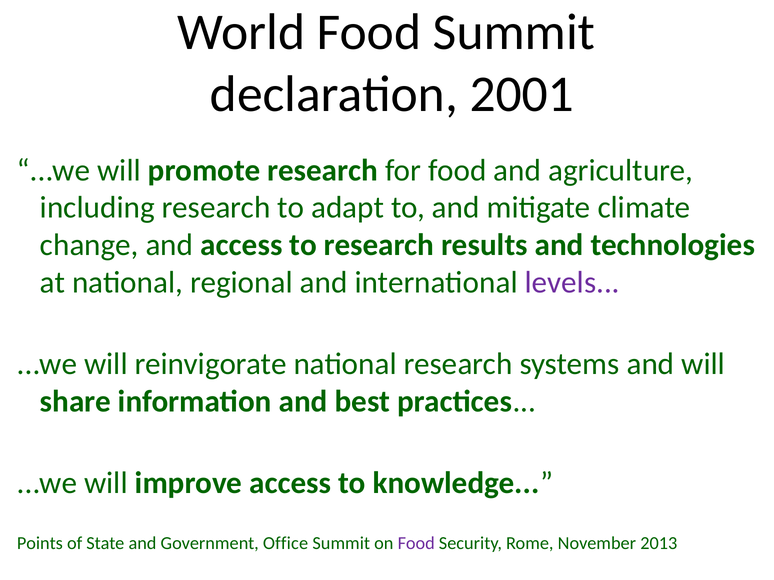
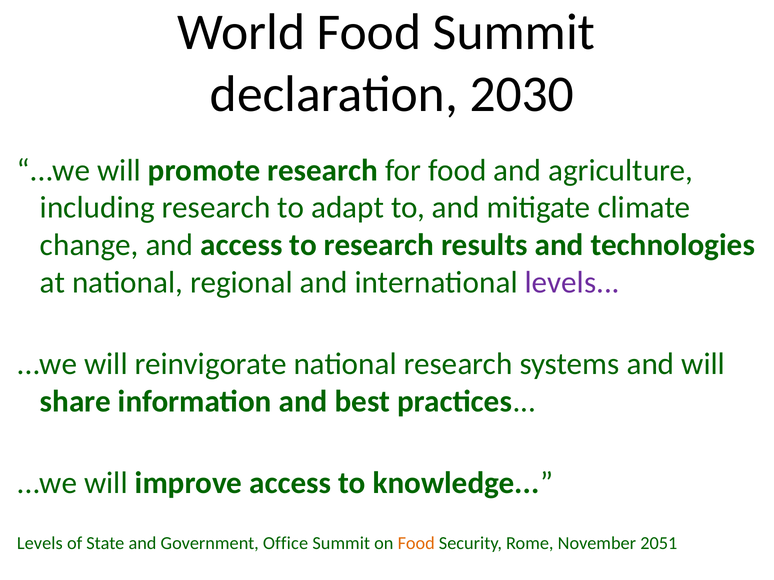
2001: 2001 -> 2030
Points at (40, 544): Points -> Levels
Food at (416, 544) colour: purple -> orange
2013: 2013 -> 2051
